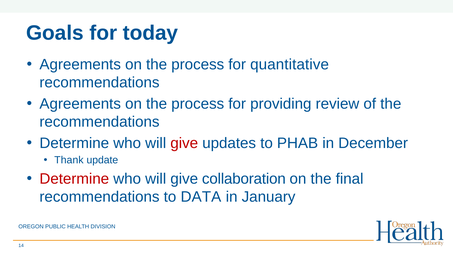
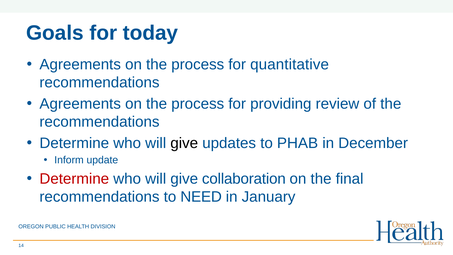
give at (184, 143) colour: red -> black
Thank: Thank -> Inform
DATA: DATA -> NEED
